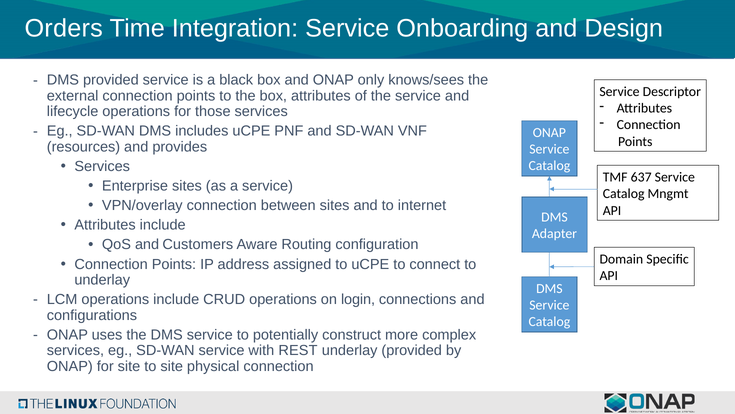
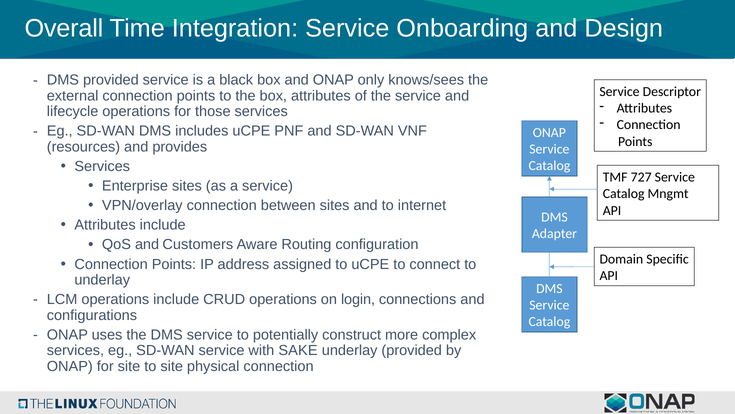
Orders: Orders -> Overall
637: 637 -> 727
REST: REST -> SAKE
